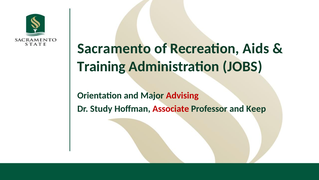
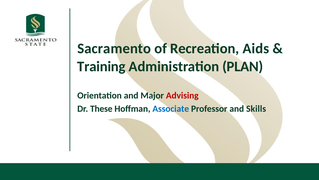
JOBS: JOBS -> PLAN
Study: Study -> These
Associate colour: red -> blue
Keep: Keep -> Skills
